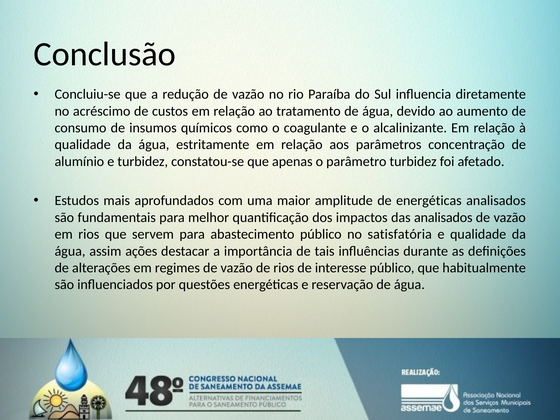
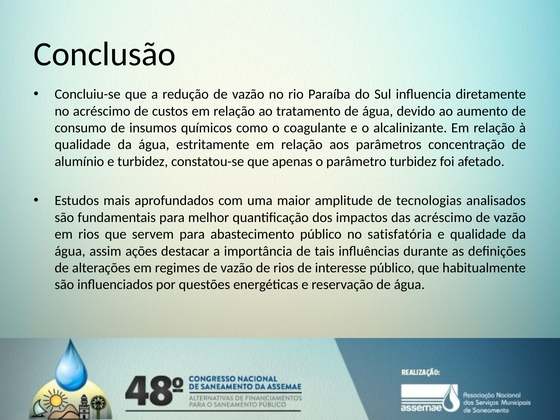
de energéticas: energéticas -> tecnologias
das analisados: analisados -> acréscimo
